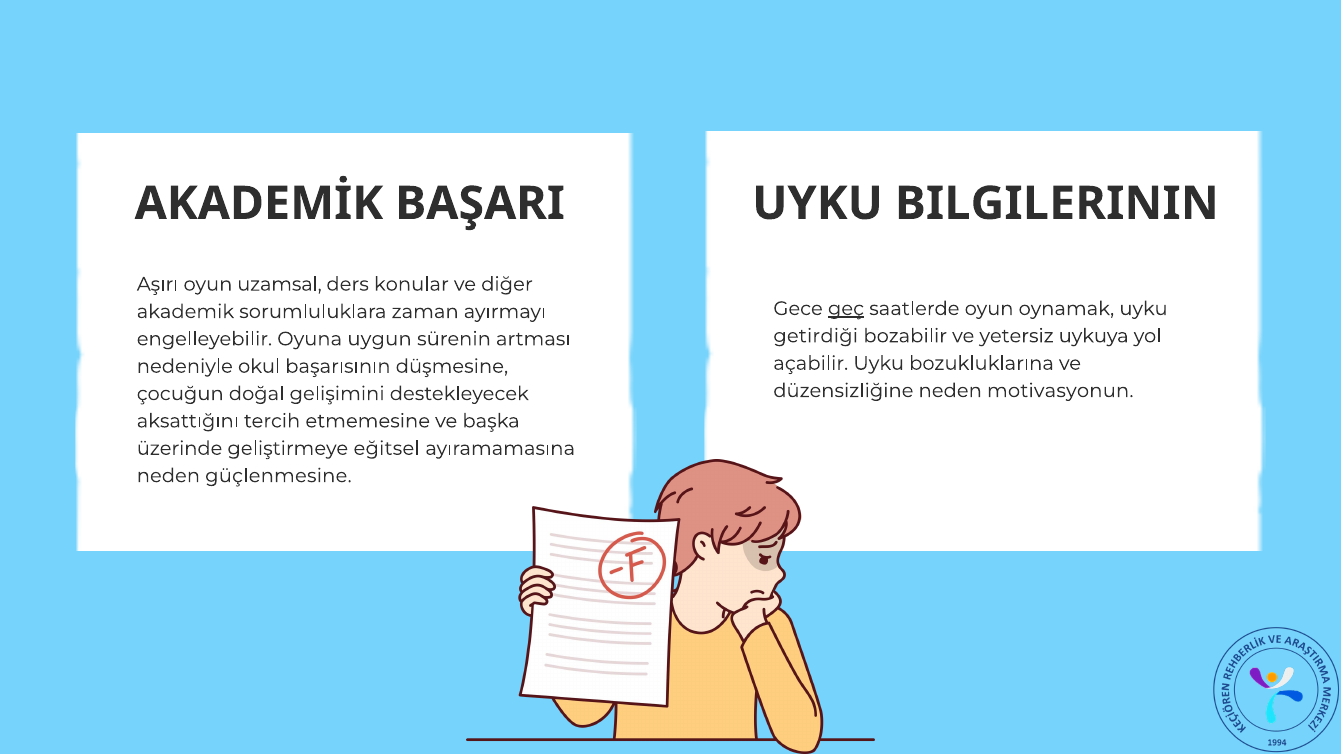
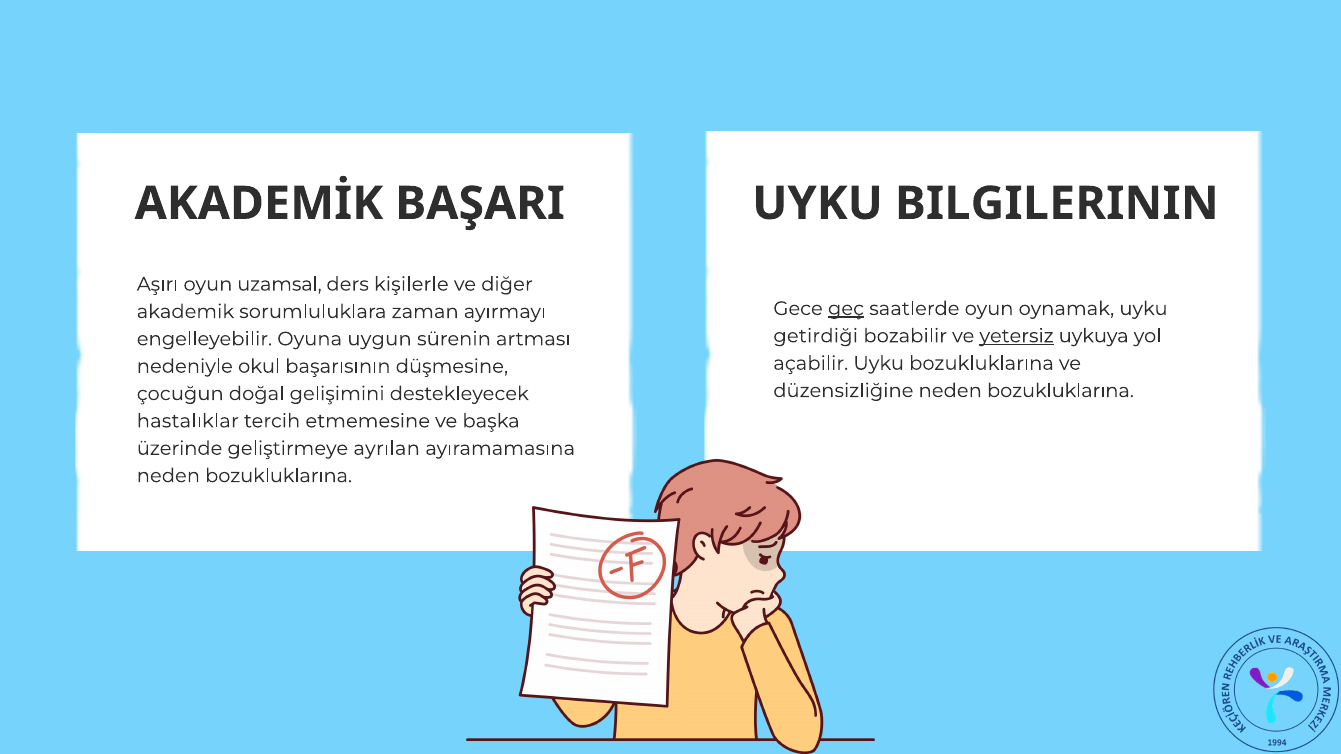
konular: konular -> kişilerle
yetersiz underline: none -> present
düzensizliğine neden motivasyonun: motivasyonun -> bozukluklarına
aksattığını: aksattığını -> hastalıklar
eğitsel: eğitsel -> ayrılan
güçlenmesine at (278, 476): güçlenmesine -> bozukluklarına
